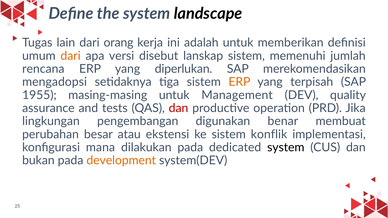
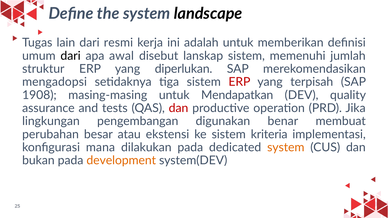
orang: orang -> resmi
dari at (71, 56) colour: orange -> black
versi: versi -> awal
rencana: rencana -> struktur
ERP at (239, 82) colour: orange -> red
1955: 1955 -> 1908
Management: Management -> Mendapatkan
konflik: konflik -> kriteria
system at (286, 148) colour: black -> orange
